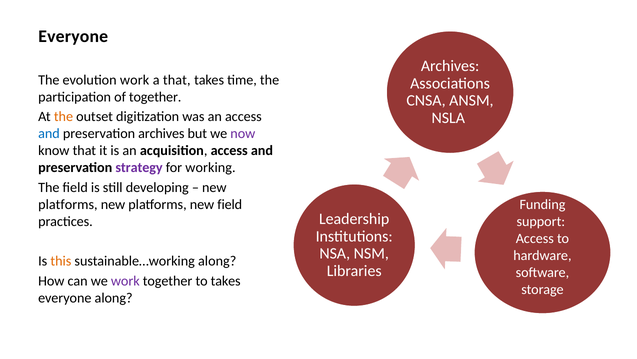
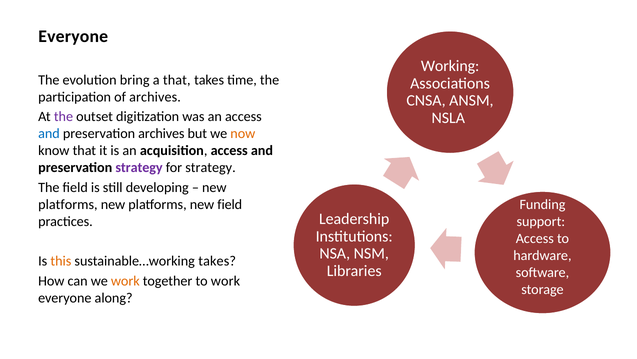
Archives at (450, 66): Archives -> Working
evolution work: work -> bring
of together: together -> archives
the at (63, 116) colour: orange -> purple
now colour: purple -> orange
for working: working -> strategy
sustainable…working along: along -> takes
work at (125, 280) colour: purple -> orange
to takes: takes -> work
